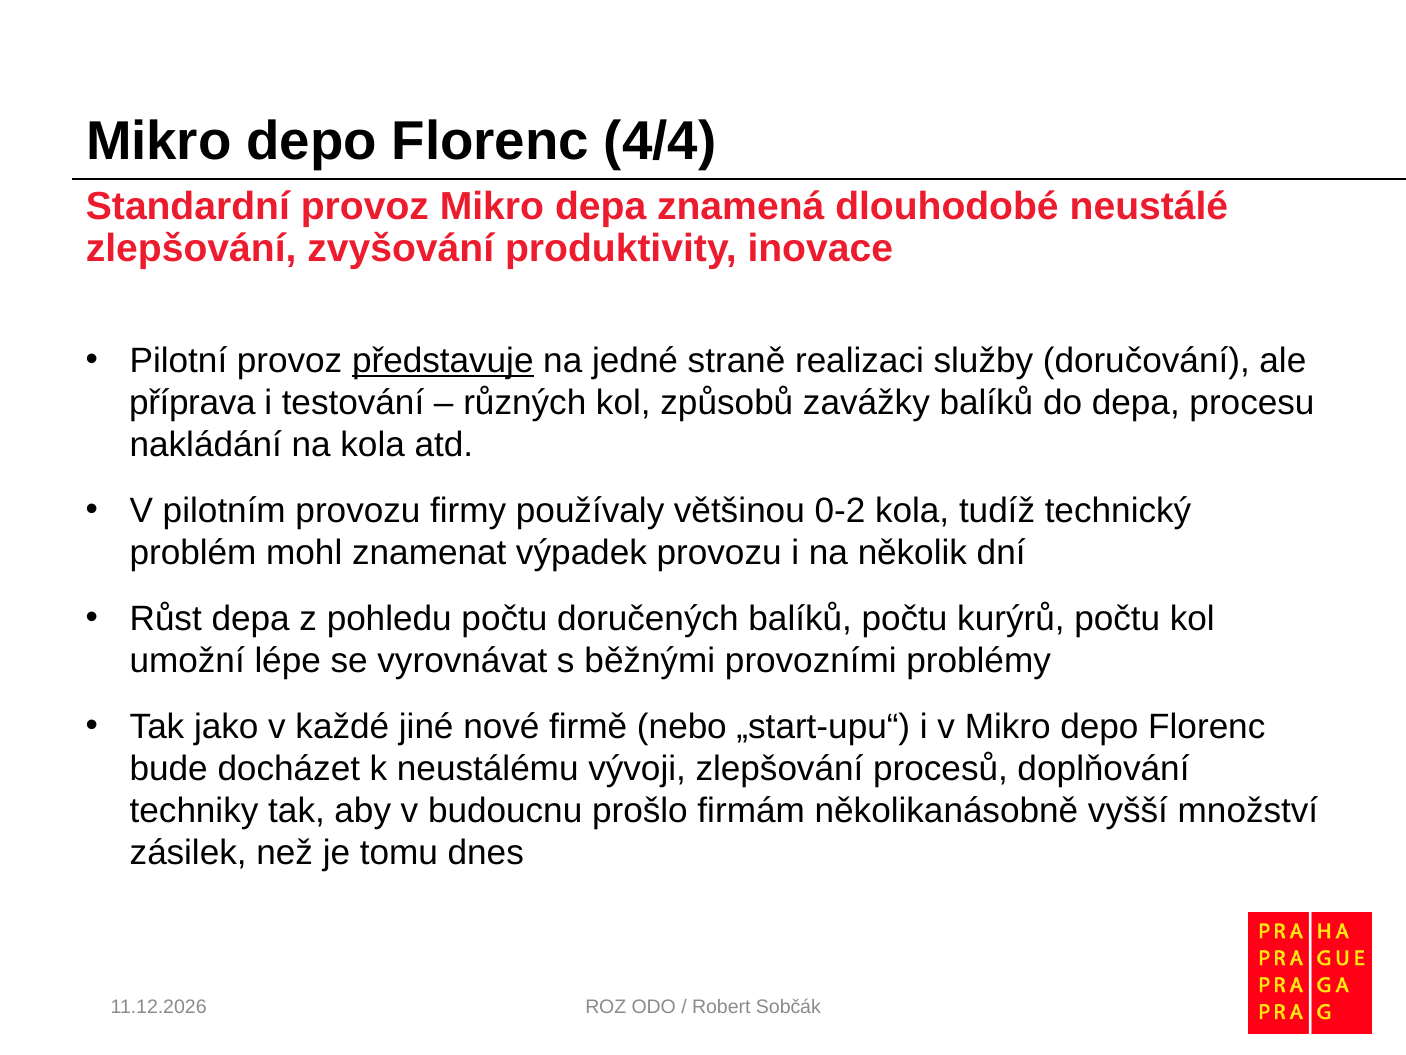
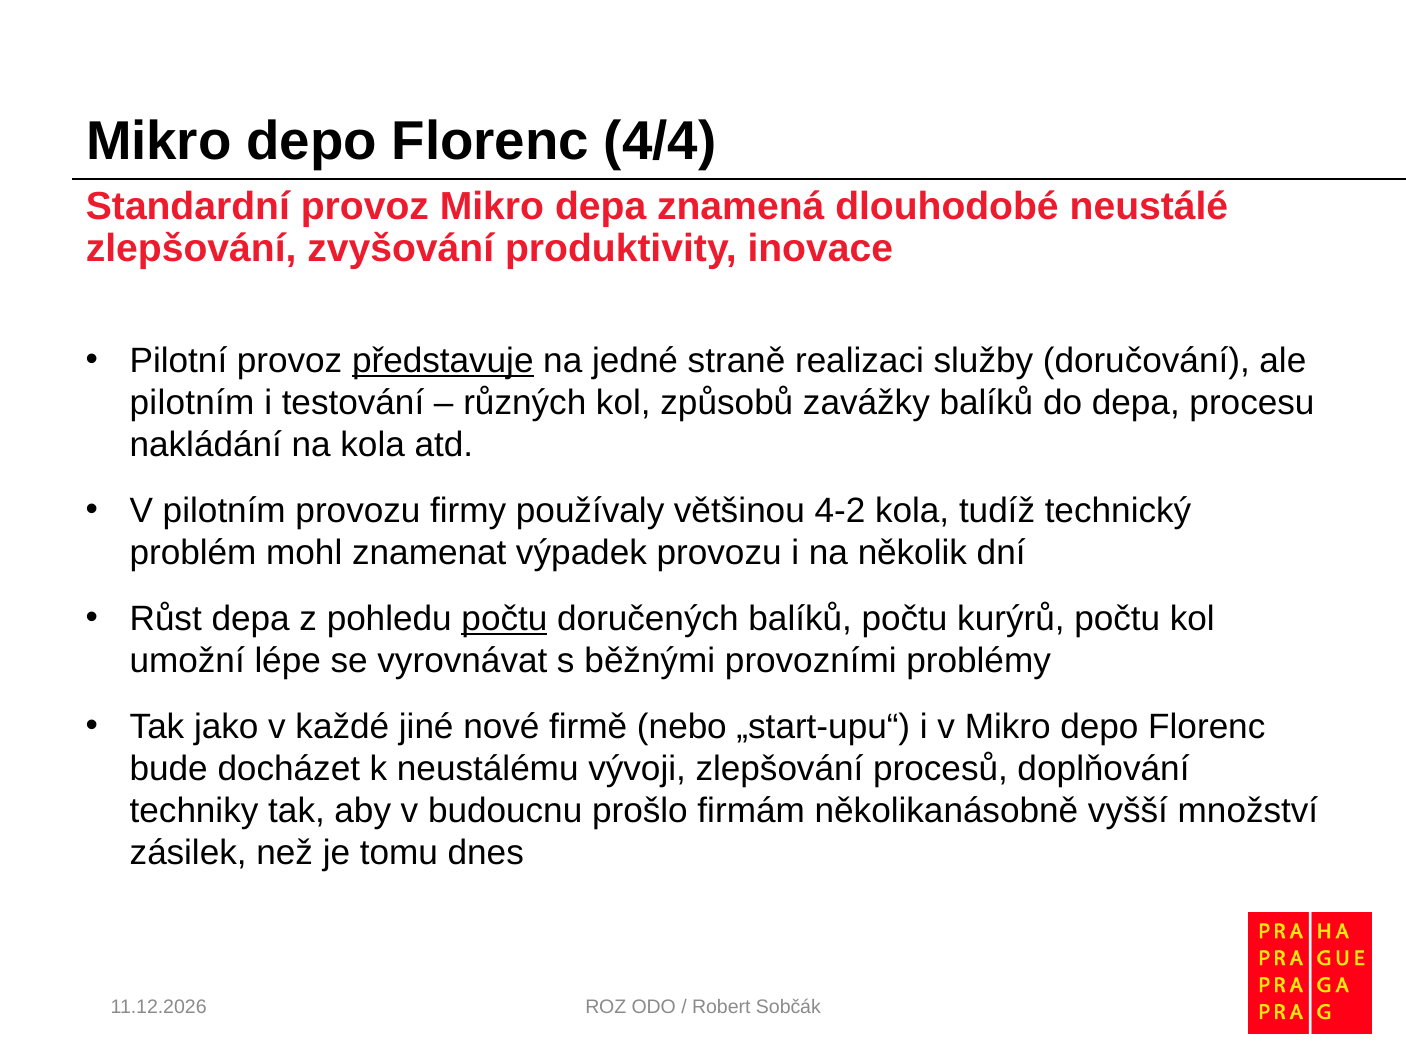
příprava at (192, 403): příprava -> pilotním
0-2: 0-2 -> 4-2
počtu at (504, 619) underline: none -> present
